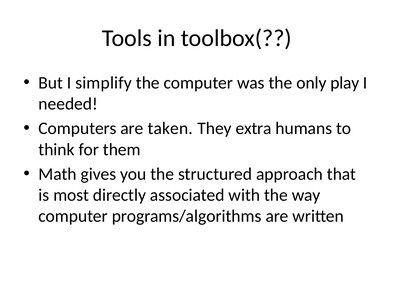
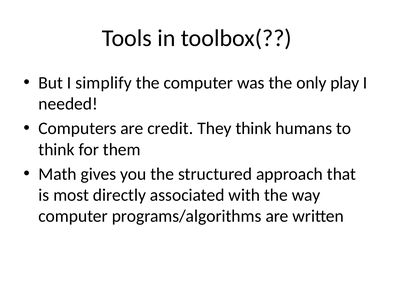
taken: taken -> credit
They extra: extra -> think
